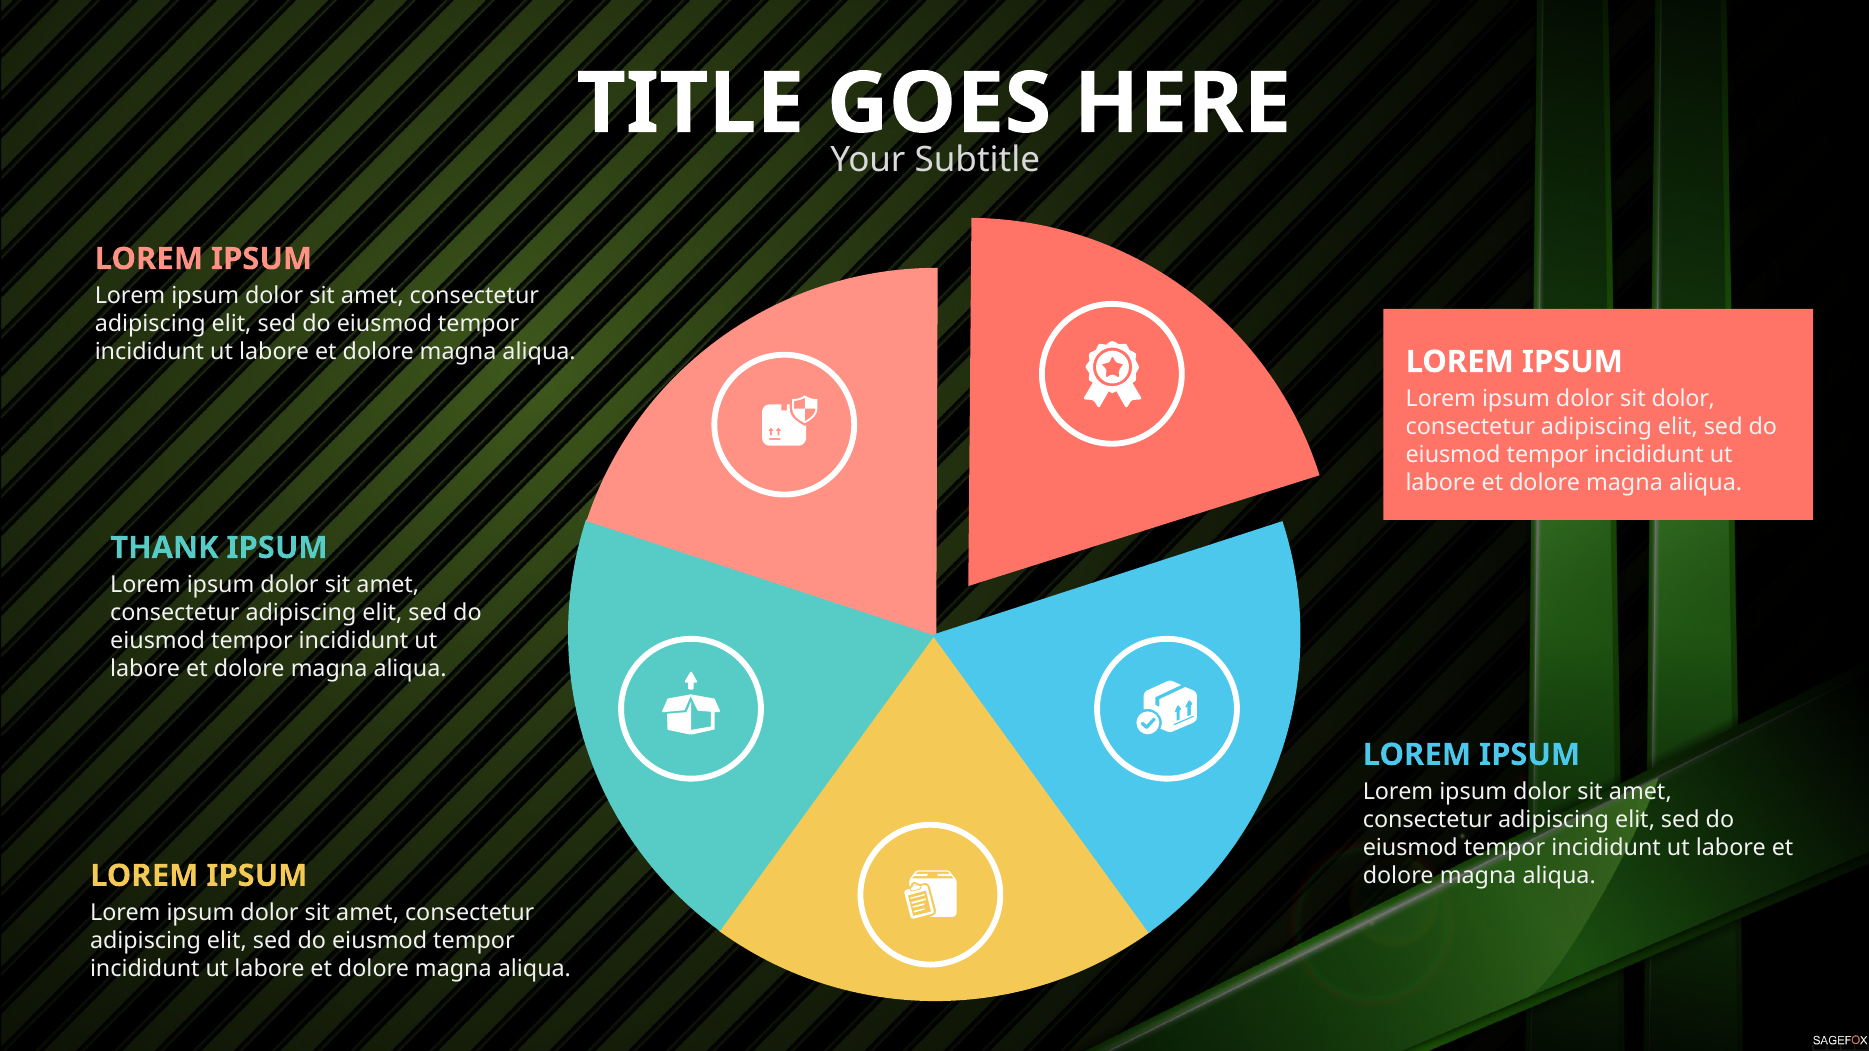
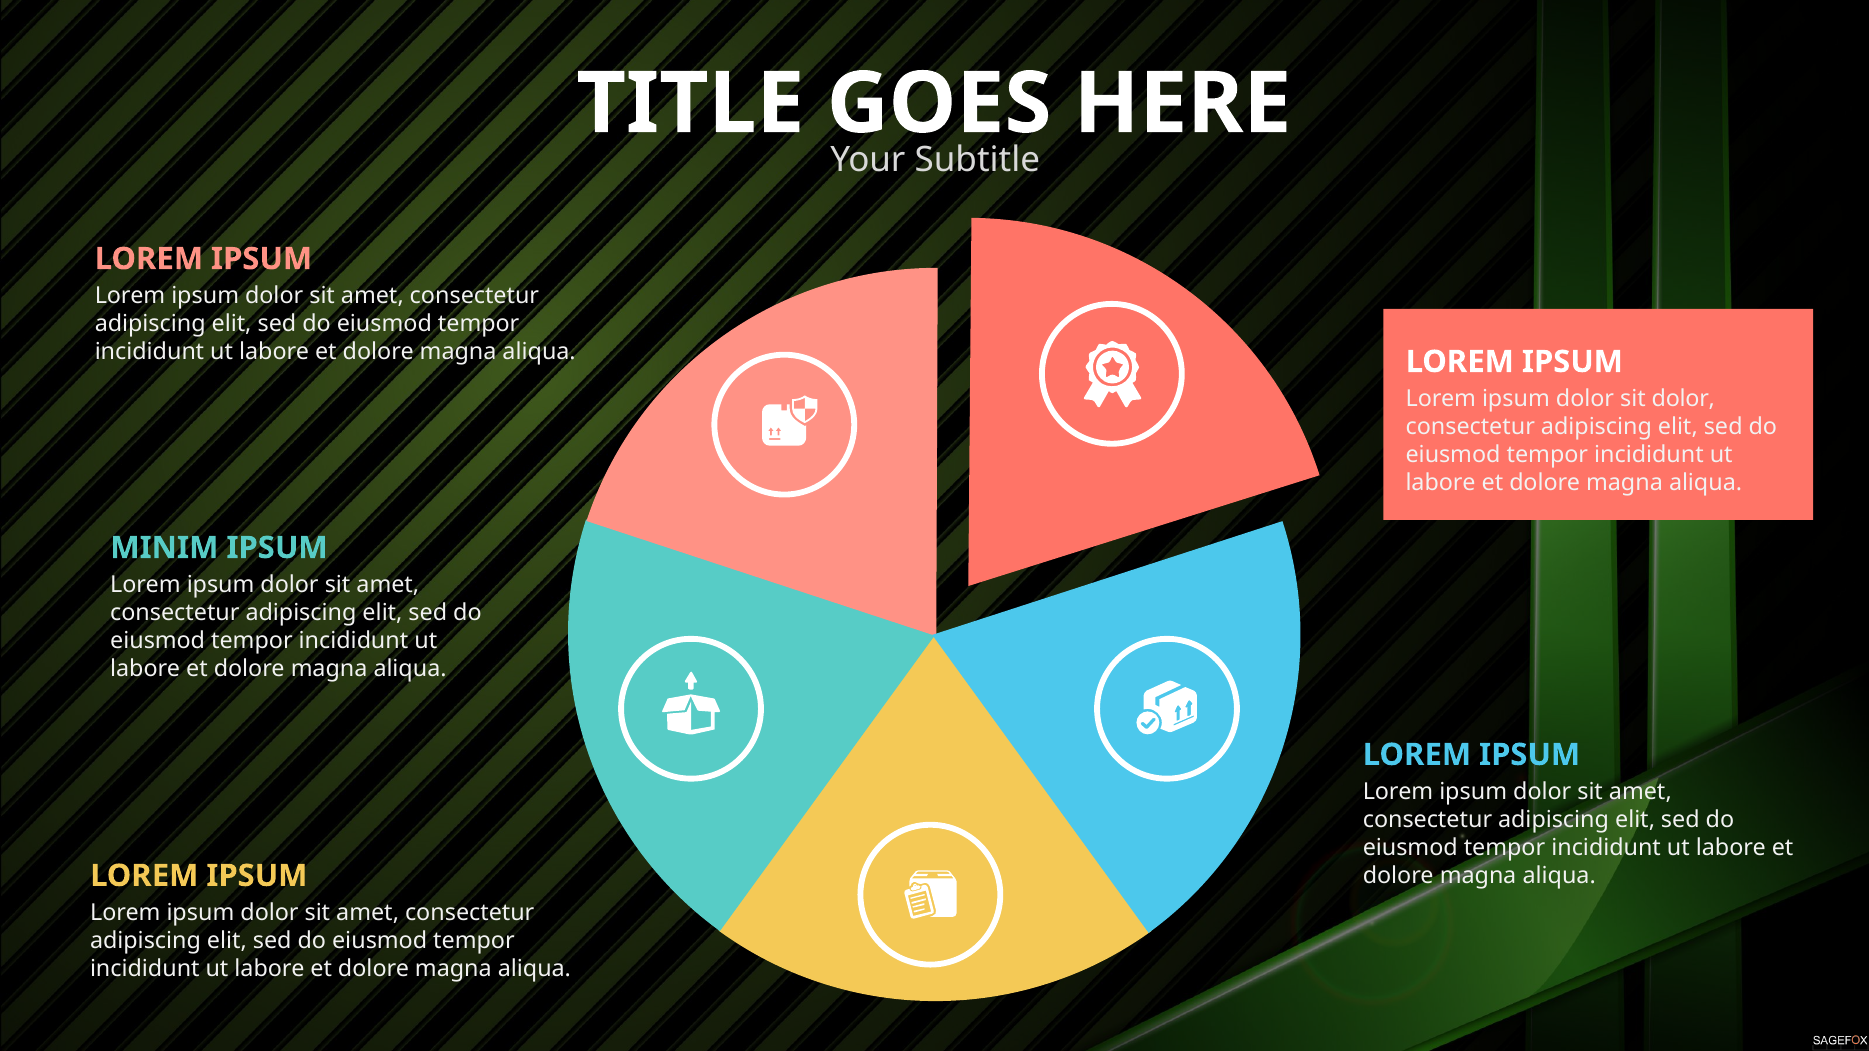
THANK: THANK -> MINIM
